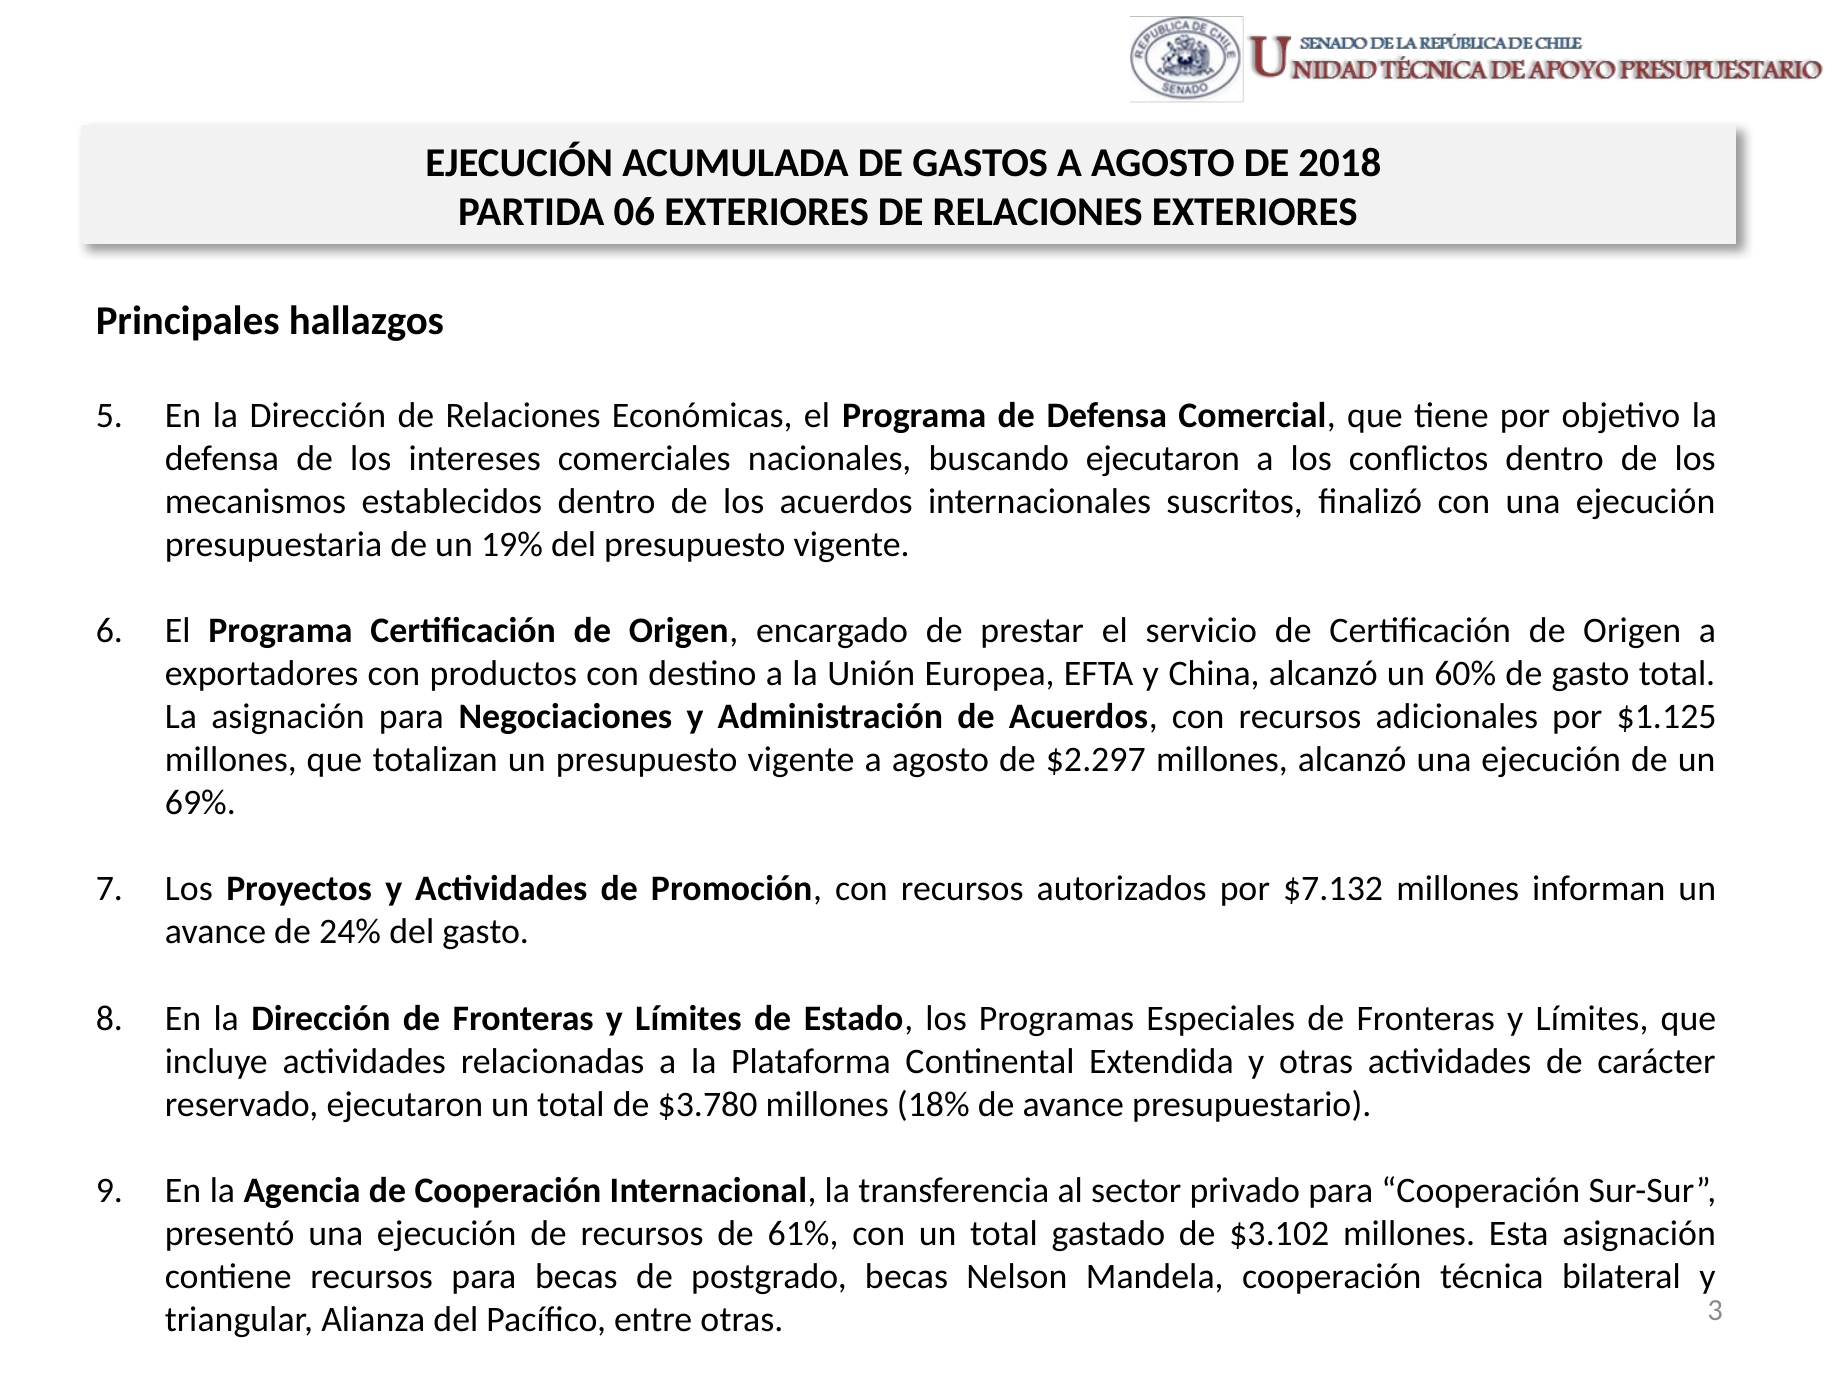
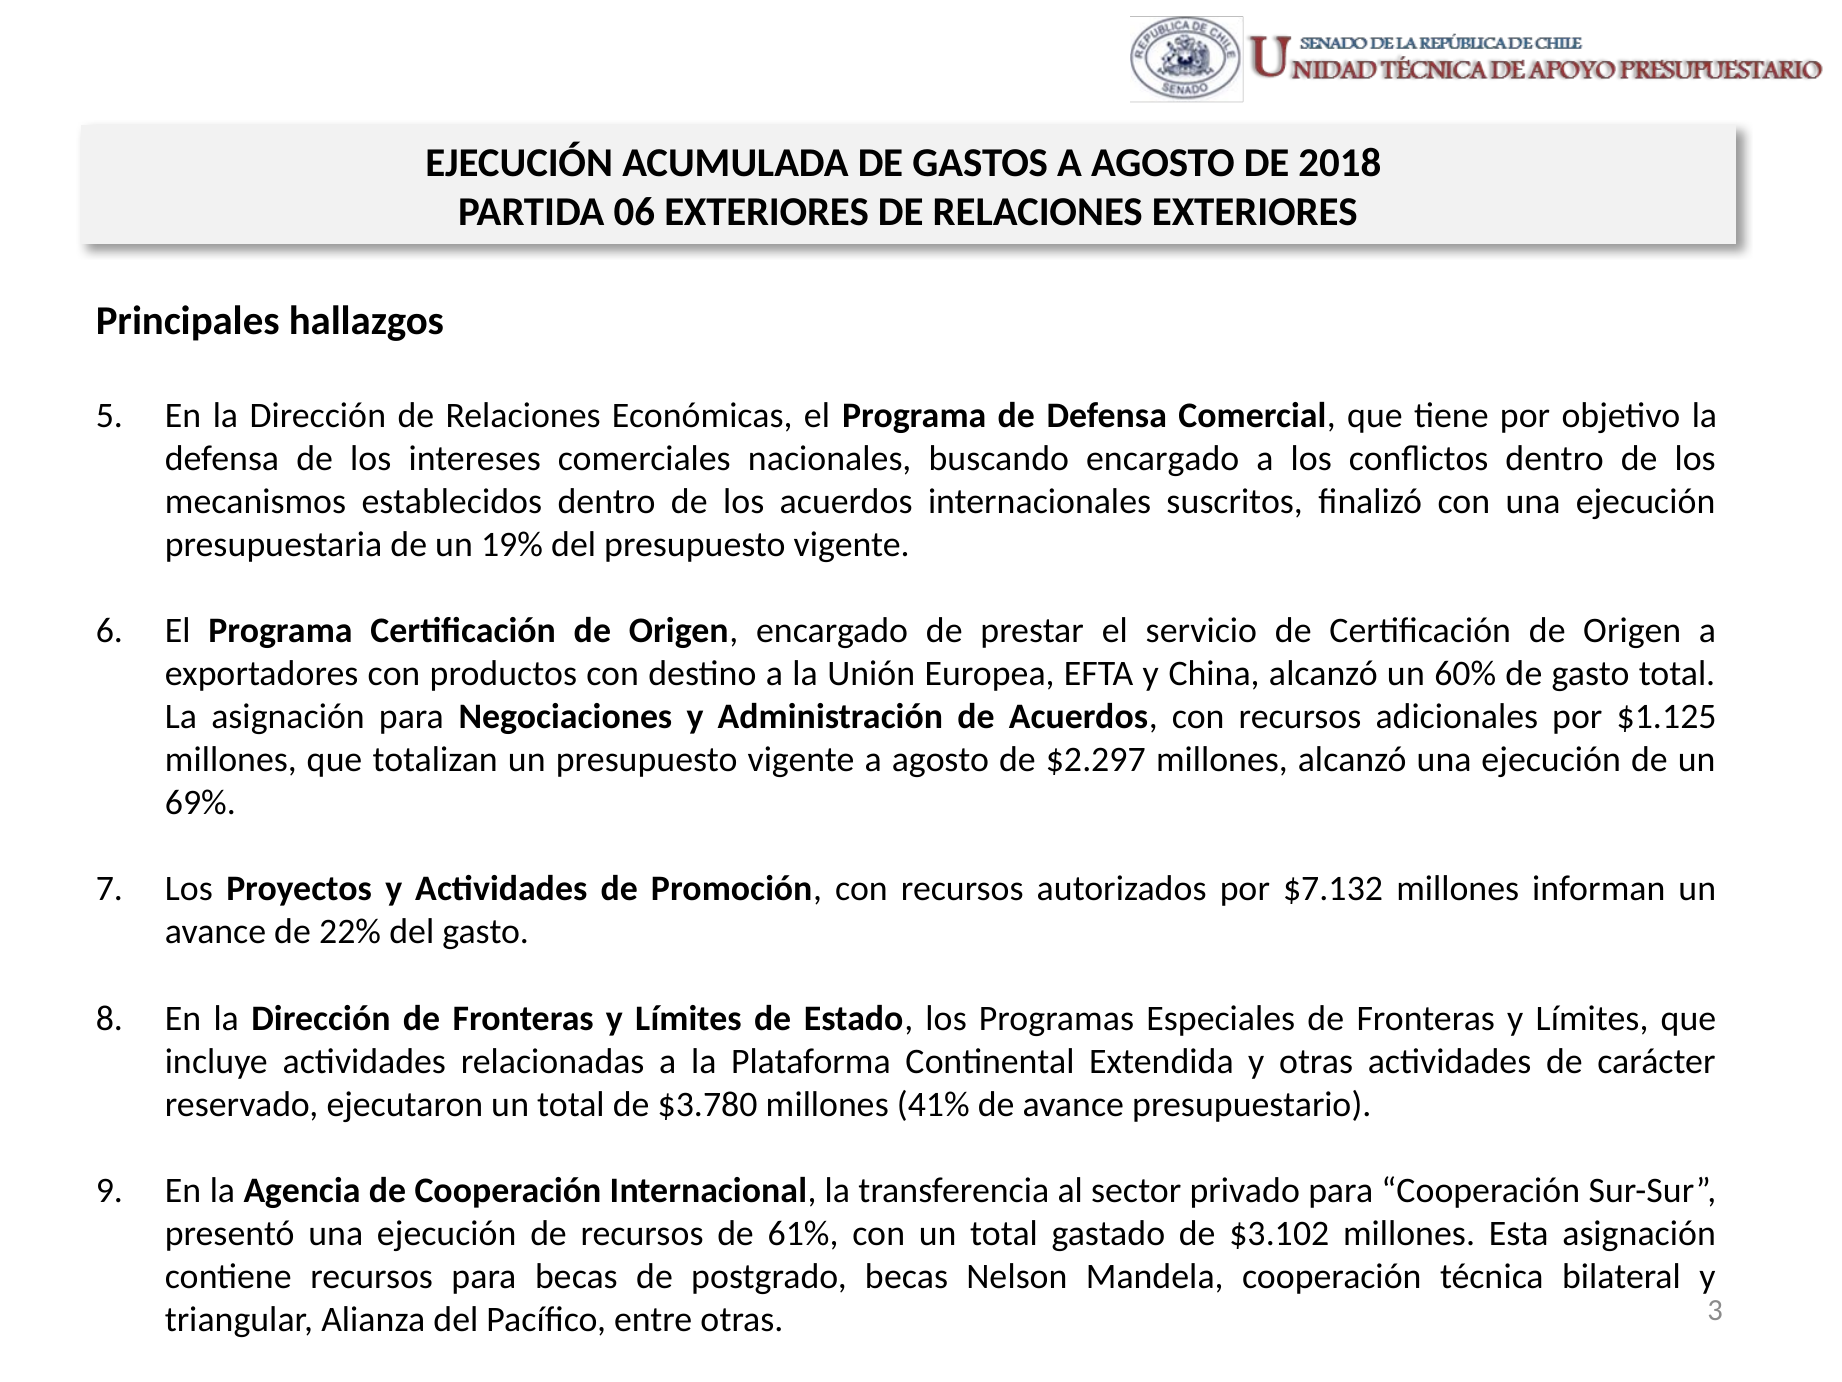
buscando ejecutaron: ejecutaron -> encargado
24%: 24% -> 22%
18%: 18% -> 41%
